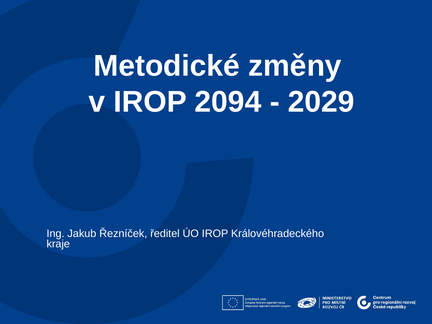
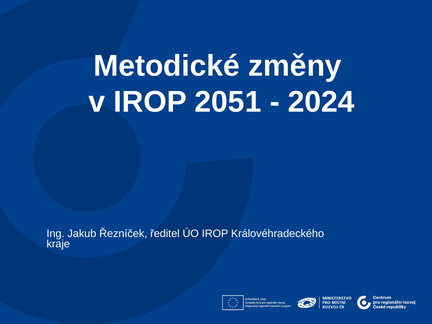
2094: 2094 -> 2051
2029: 2029 -> 2024
